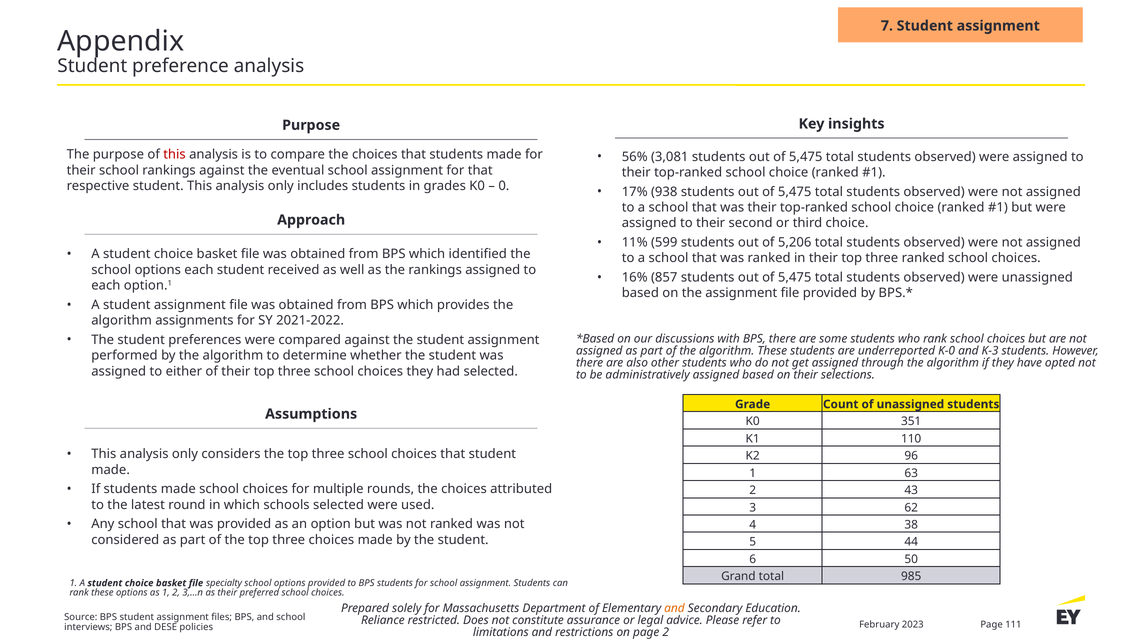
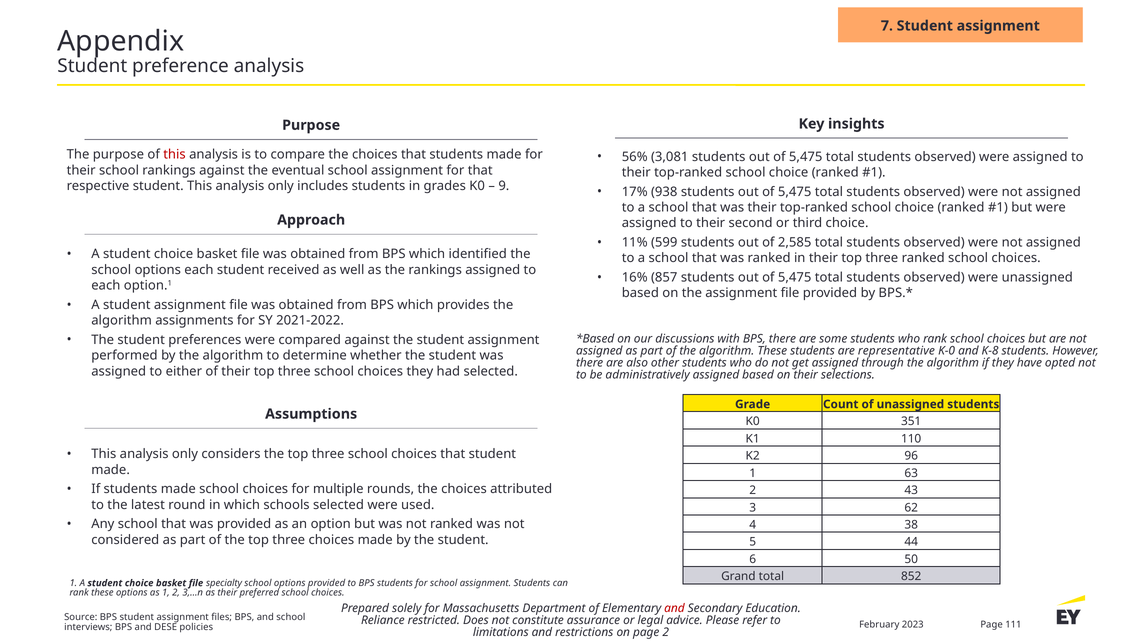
0: 0 -> 9
5,206: 5,206 -> 2,585
underreported: underreported -> representative
K-3: K-3 -> K-8
985: 985 -> 852
and at (674, 608) colour: orange -> red
